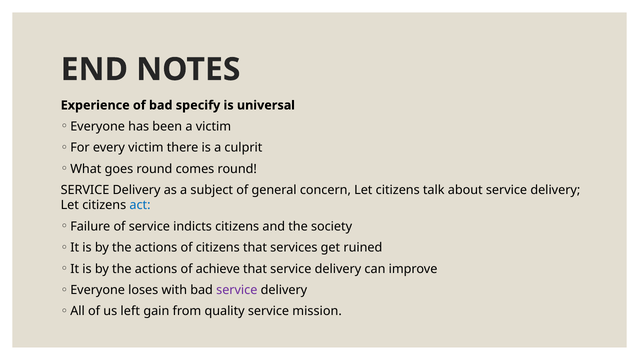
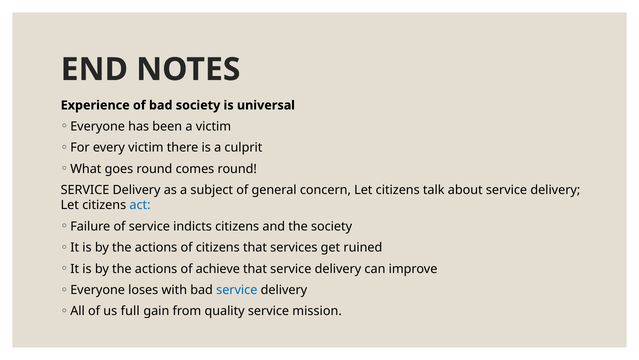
bad specify: specify -> society
service at (237, 290) colour: purple -> blue
left: left -> full
